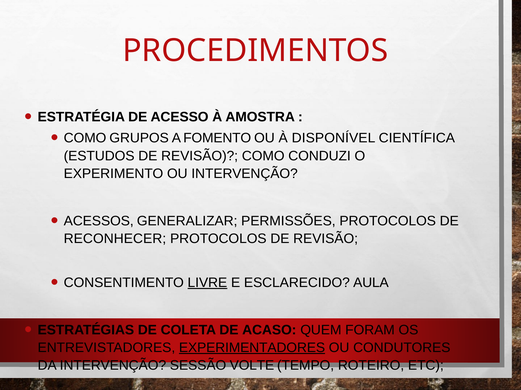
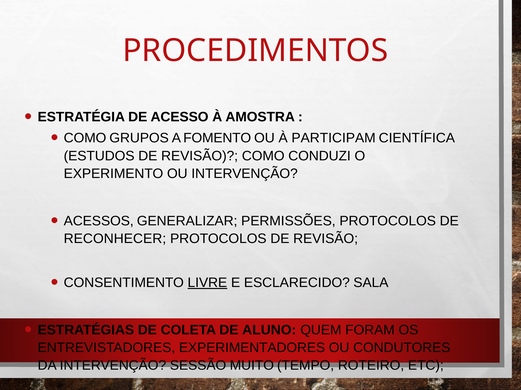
DISPONÍVEL: DISPONÍVEL -> PARTICIPAM
AULA: AULA -> SALA
ACASO: ACASO -> ALUNO
EXPERIMENTADORES underline: present -> none
VOLTE: VOLTE -> MUITO
